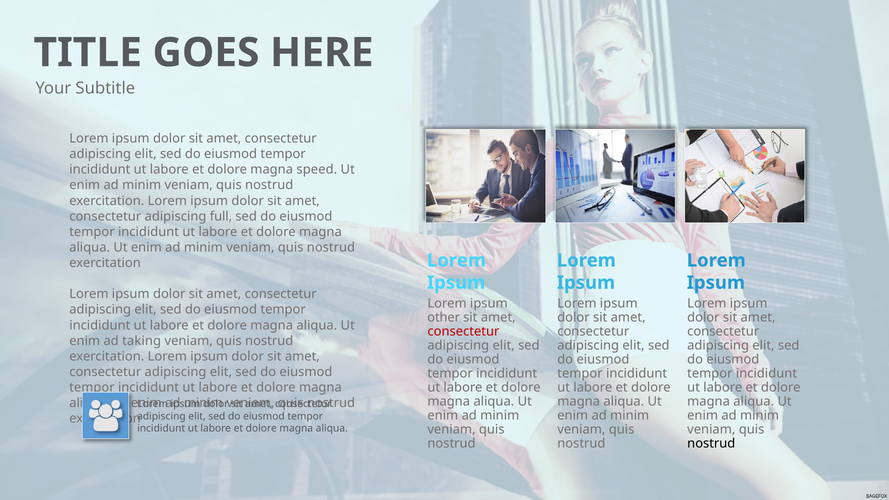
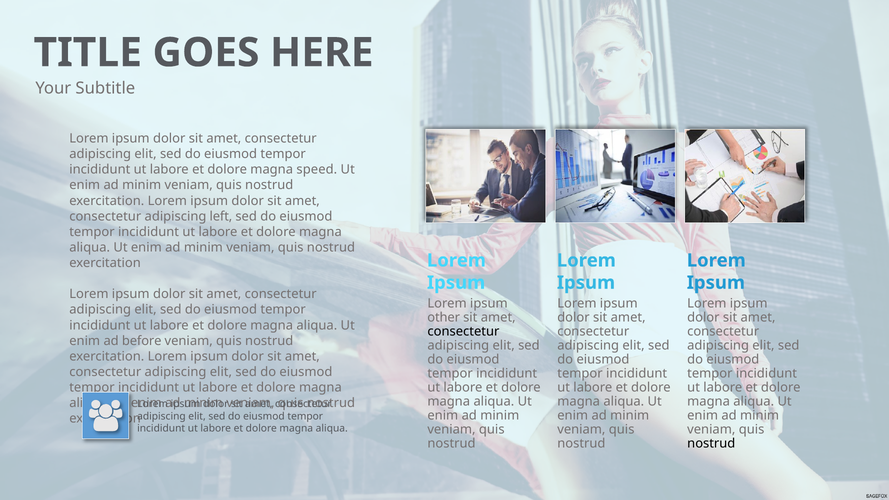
full: full -> left
consectetur at (463, 331) colour: red -> black
taking: taking -> before
